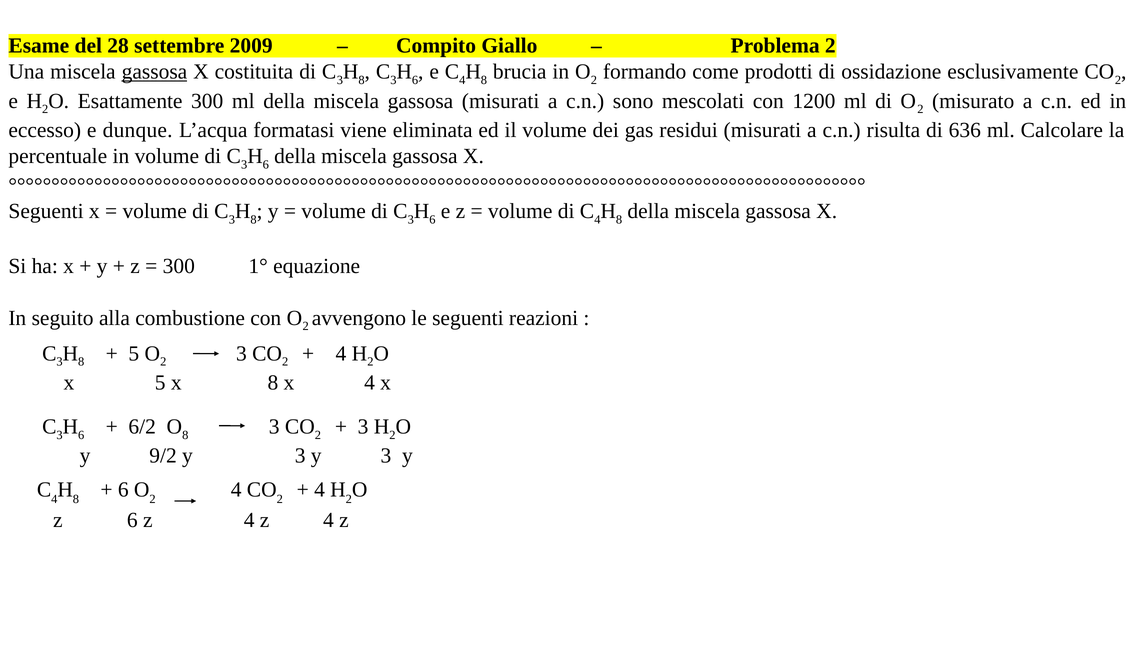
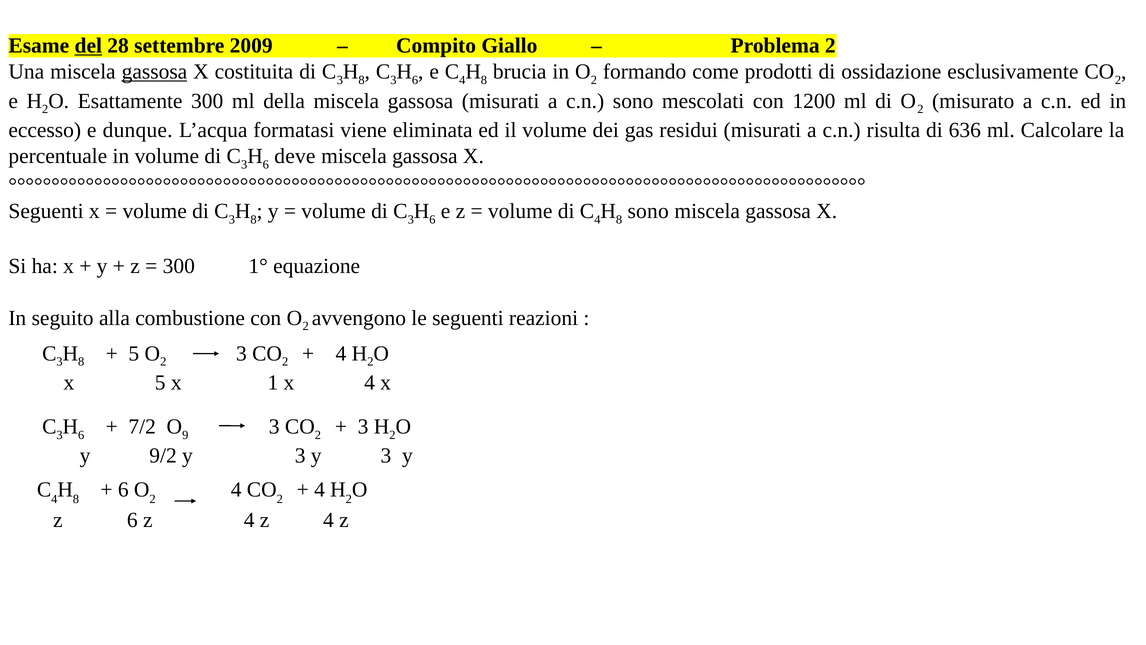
del underline: none -> present
6 della: della -> deve
della at (648, 211): della -> sono
x 8: 8 -> 1
6/2: 6/2 -> 7/2
8 at (185, 435): 8 -> 9
